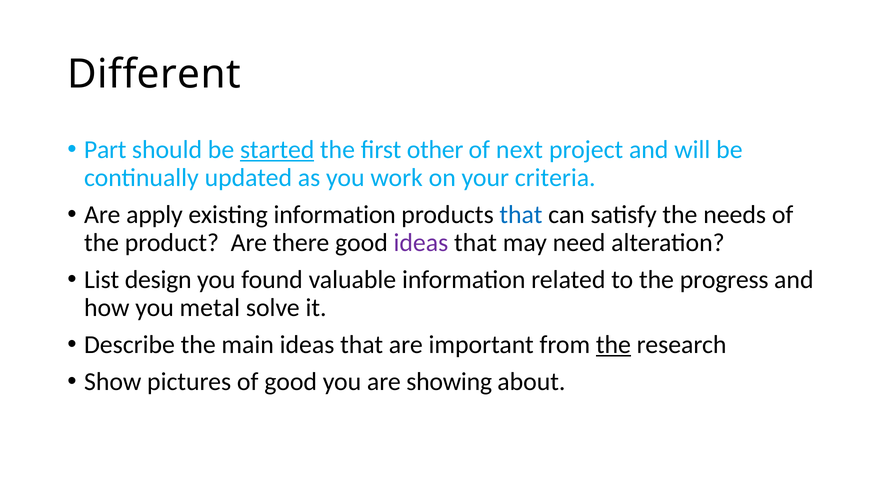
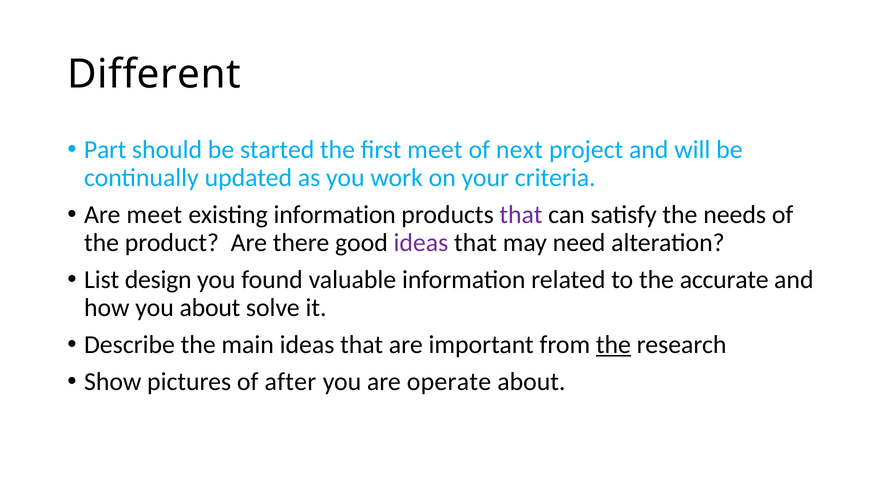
started underline: present -> none
first other: other -> meet
Are apply: apply -> meet
that at (521, 215) colour: blue -> purple
progress: progress -> accurate
you metal: metal -> about
of good: good -> after
showing: showing -> operate
